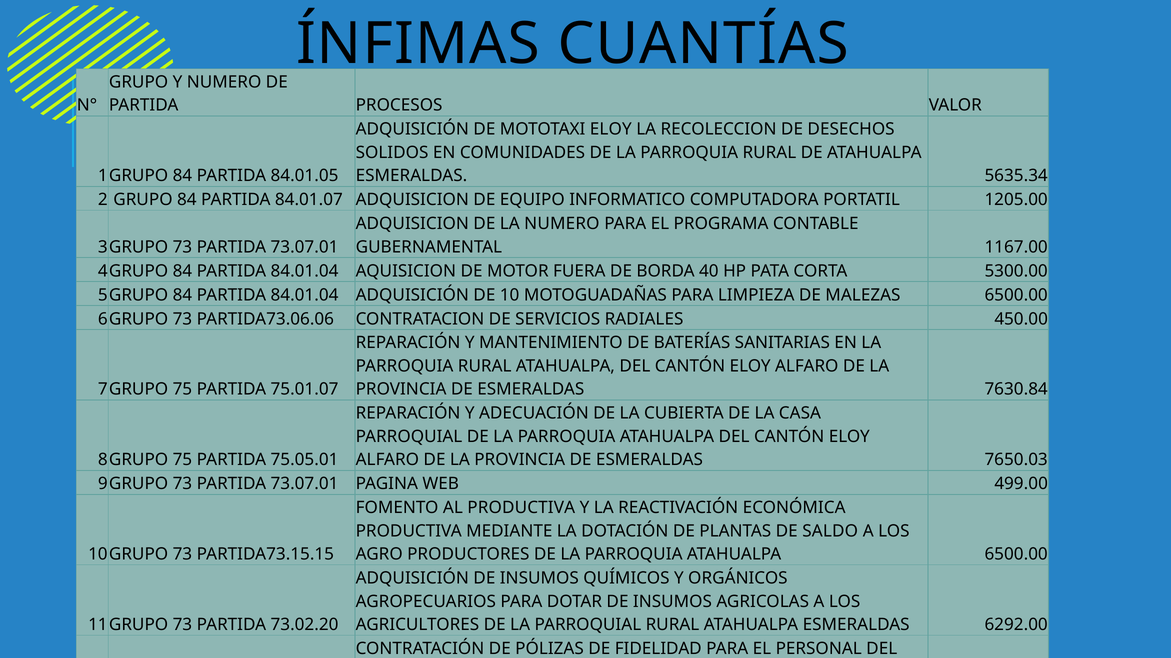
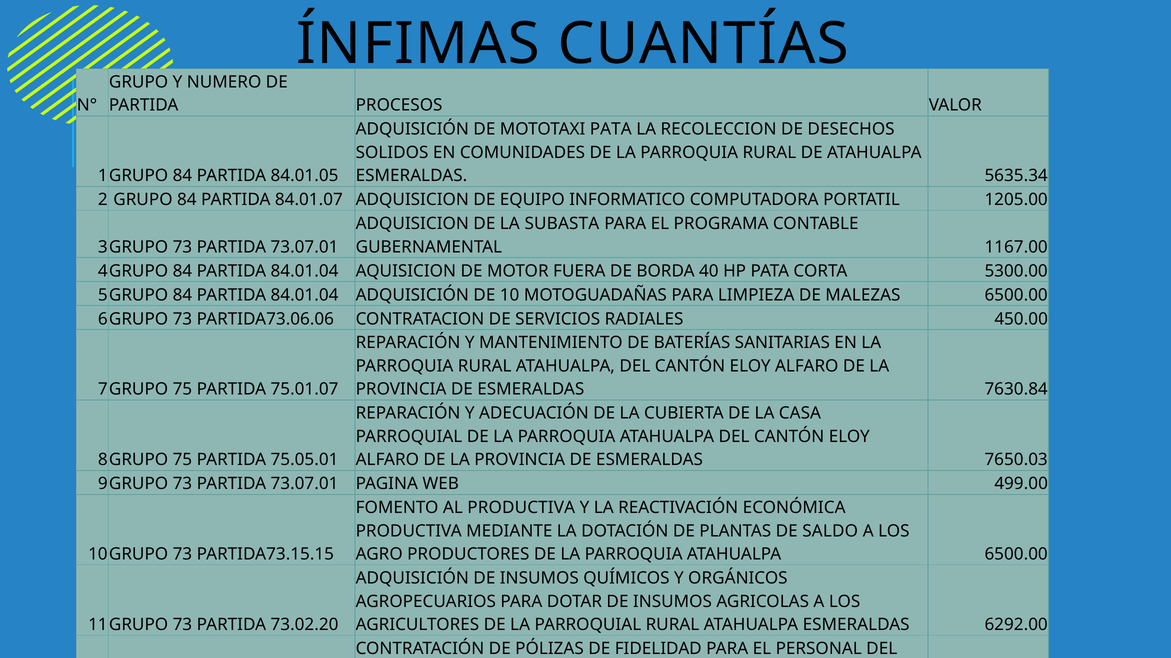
MOTOTAXI ELOY: ELOY -> PATA
LA NUMERO: NUMERO -> SUBASTA
